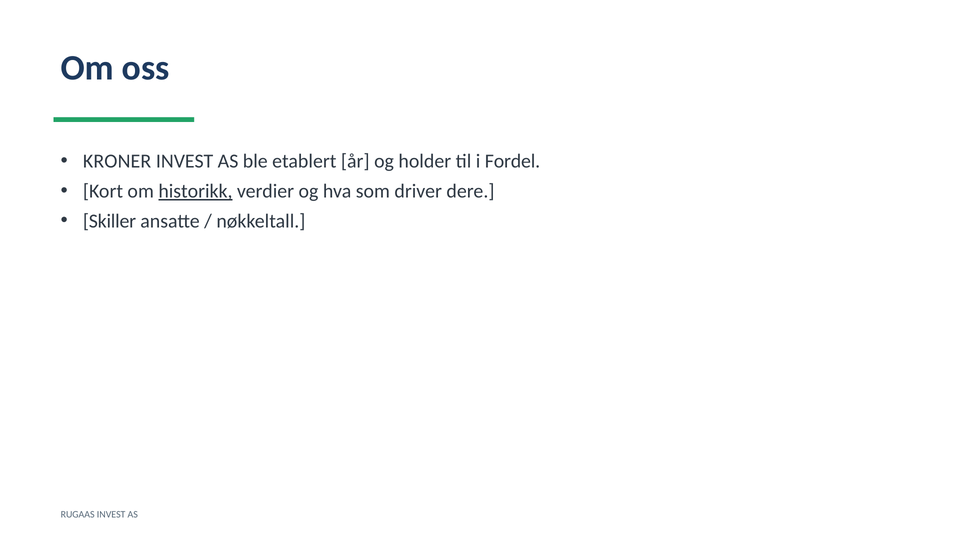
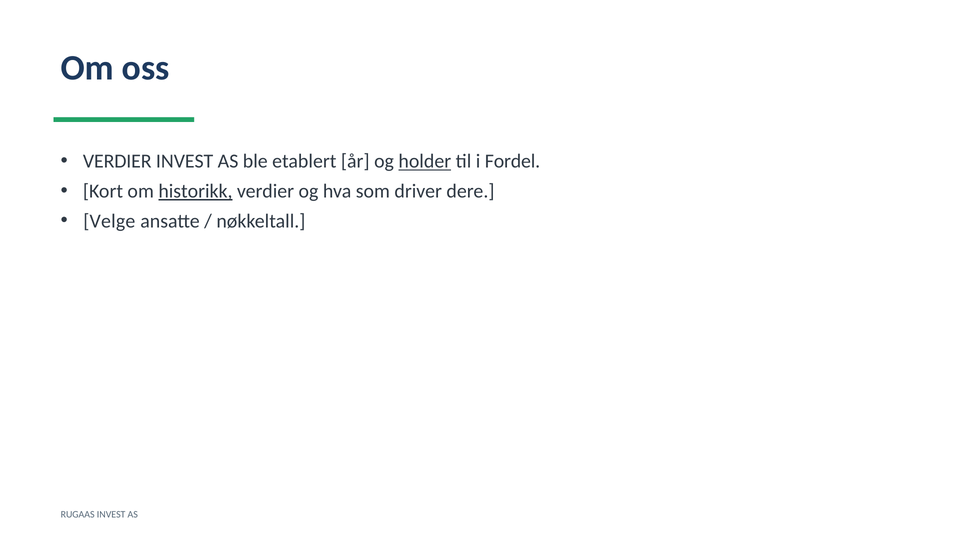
KRONER at (117, 161): KRONER -> VERDIER
holder underline: none -> present
Skiller: Skiller -> Velge
